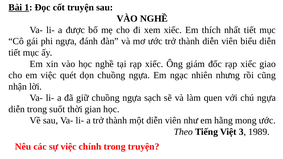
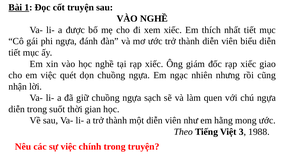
1989: 1989 -> 1988
